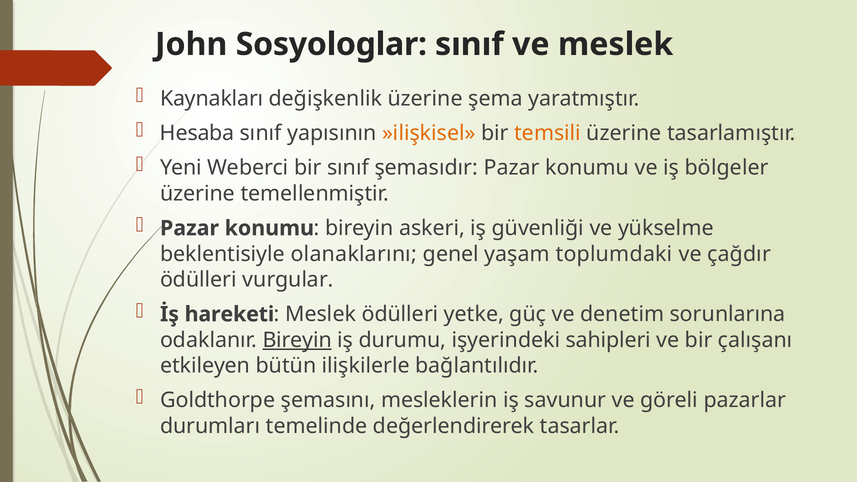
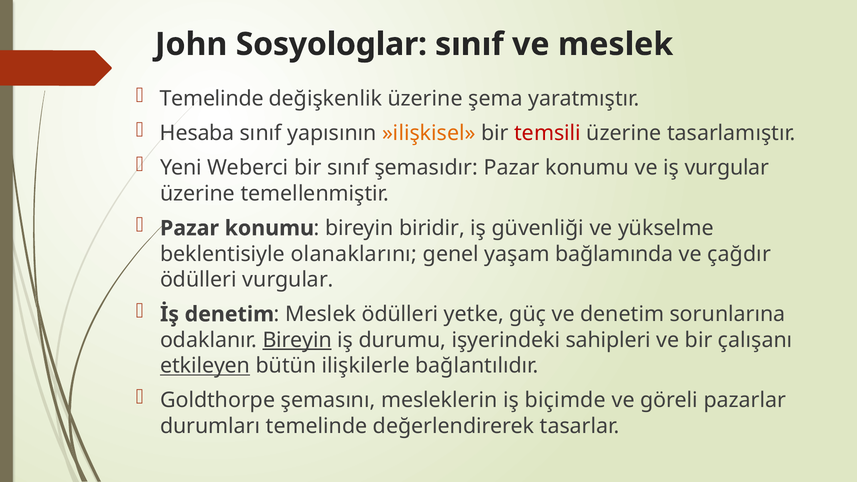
Kaynakları at (212, 99): Kaynakları -> Temelinde
temsili colour: orange -> red
iş bölgeler: bölgeler -> vurgular
askeri: askeri -> biridir
toplumdaki: toplumdaki -> bağlamında
İş hareketi: hareketi -> denetim
etkileyen underline: none -> present
savunur: savunur -> biçimde
